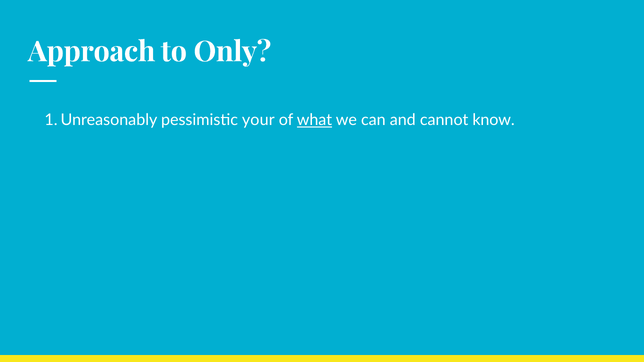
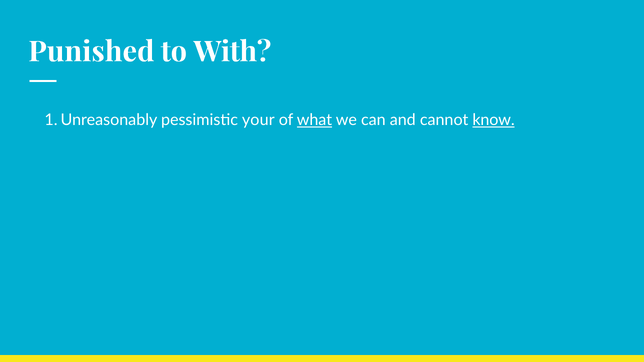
Approach: Approach -> Punished
Only: Only -> With
know underline: none -> present
